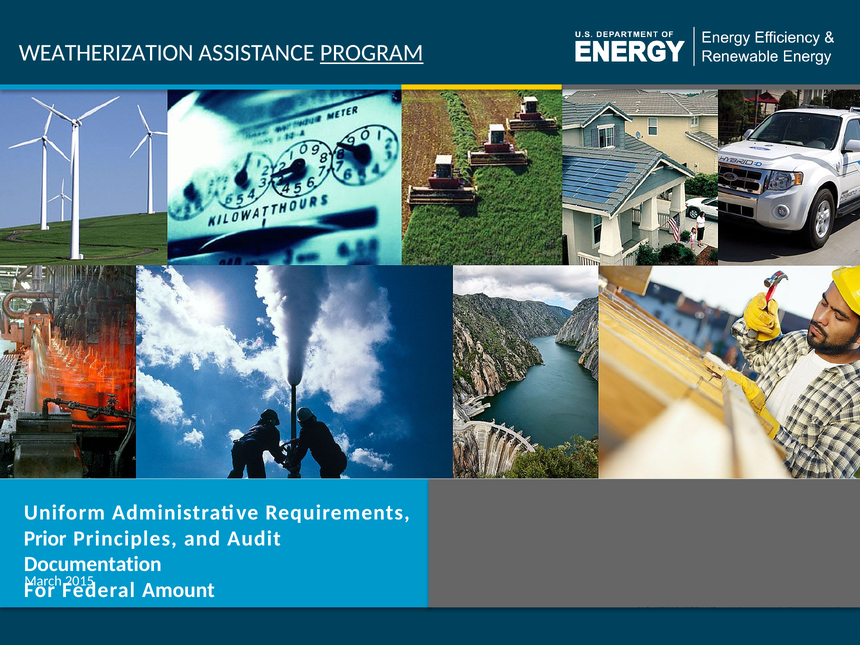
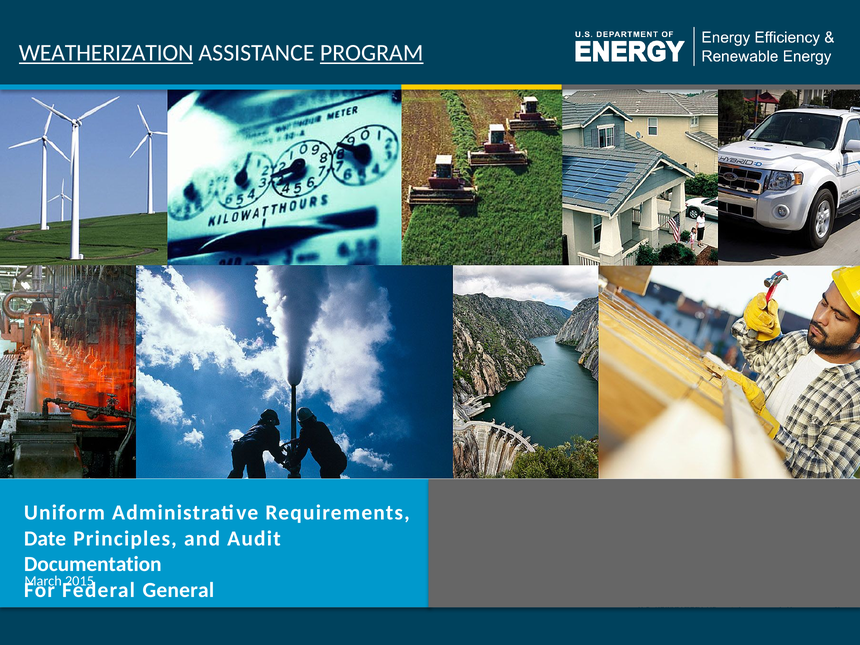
WEATHERIZATION at (106, 53) underline: none -> present
Prior: Prior -> Date
Amount: Amount -> General
